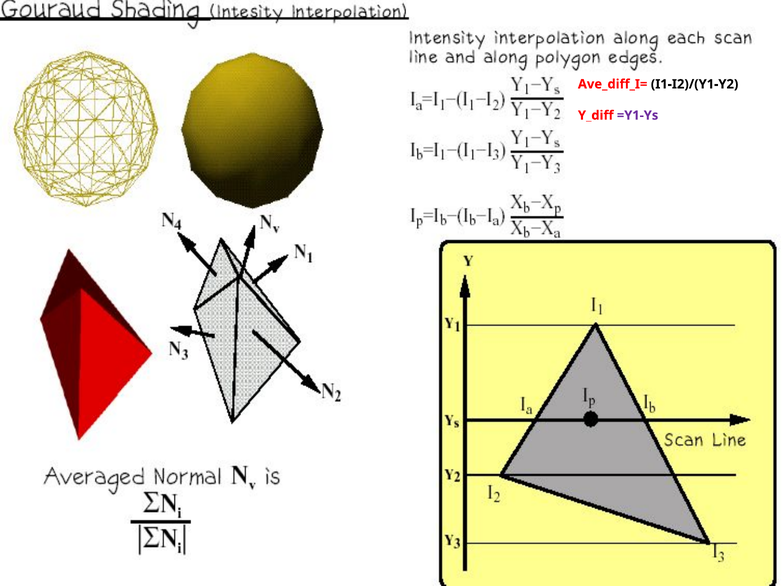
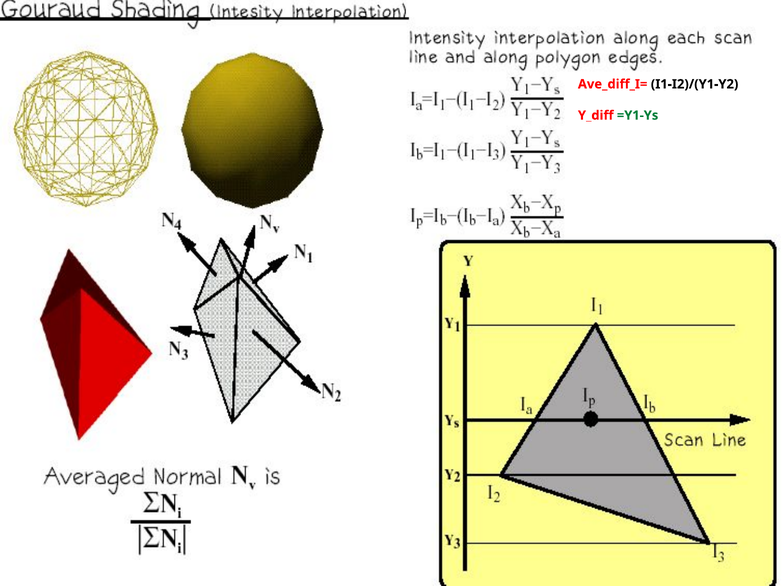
=Y1-Ys colour: purple -> green
